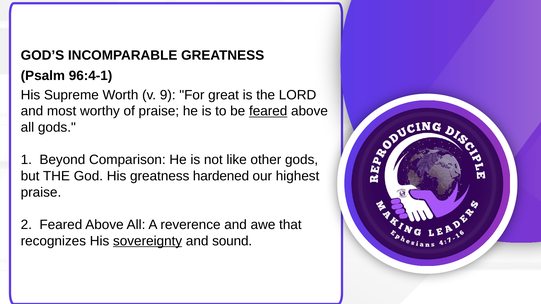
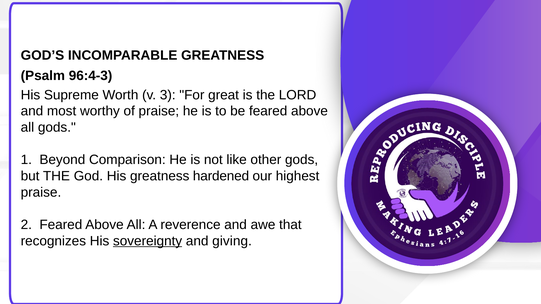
96:4-1: 96:4-1 -> 96:4-3
9: 9 -> 3
feared at (268, 111) underline: present -> none
sound: sound -> giving
